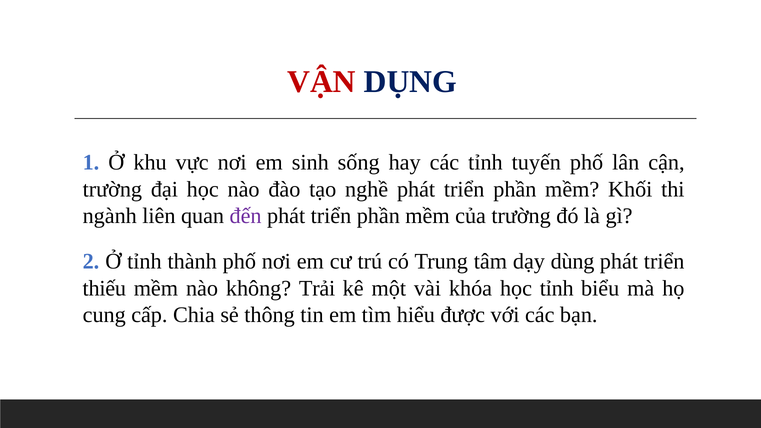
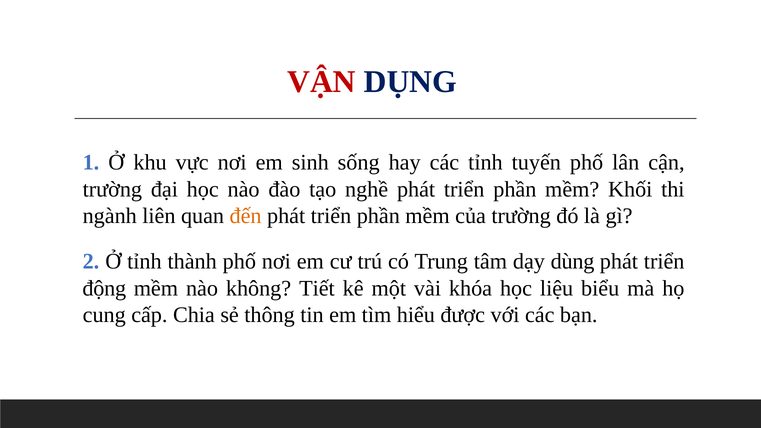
đến colour: purple -> orange
thiếu: thiếu -> động
Trải: Trải -> Tiết
học tỉnh: tỉnh -> liệu
